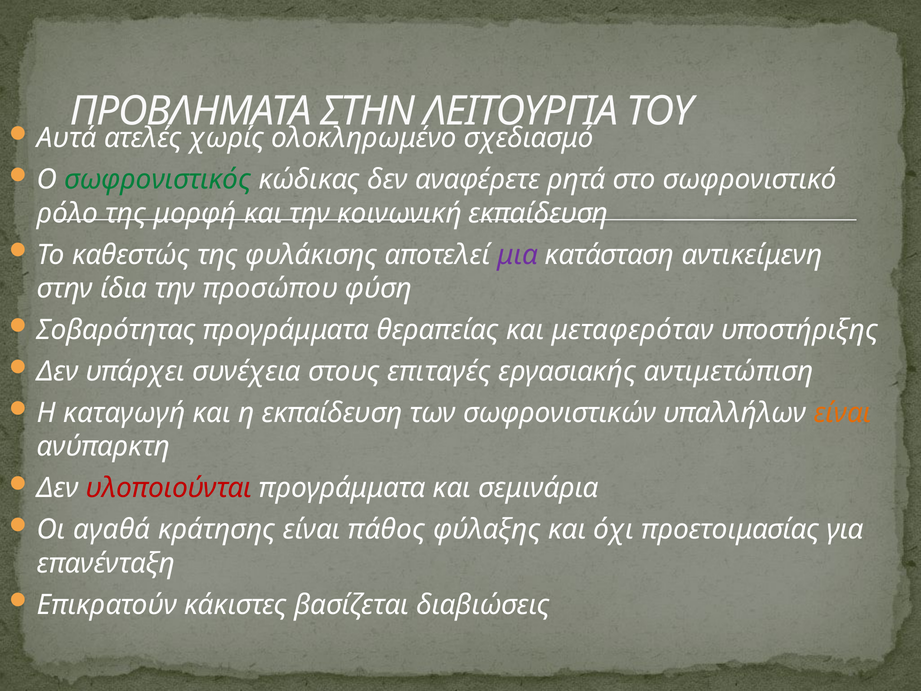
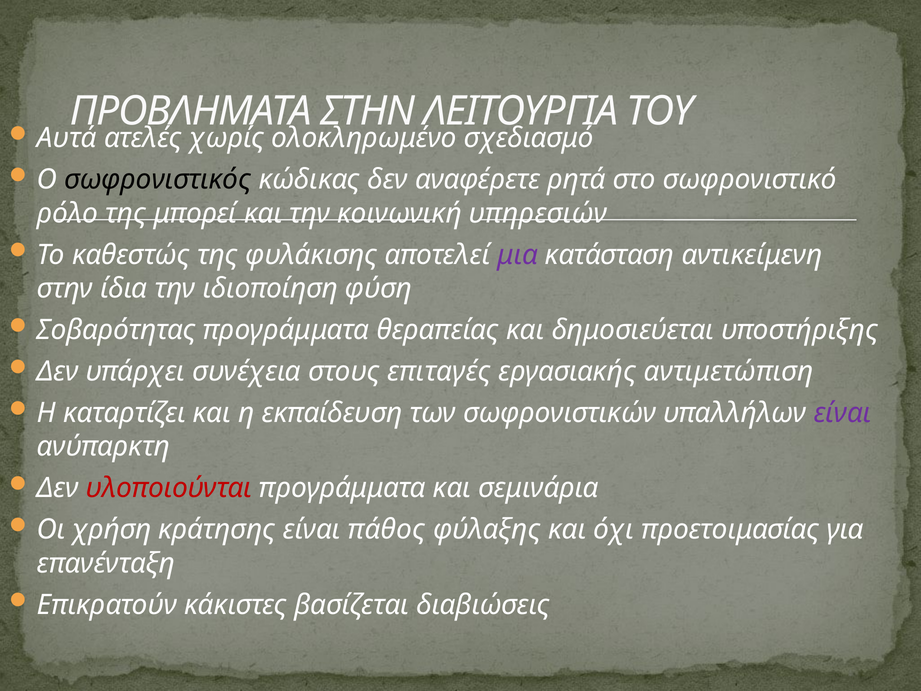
σωφρονιστικός colour: green -> black
μορφή: μορφή -> μπορεί
κοινωνική εκπαίδευση: εκπαίδευση -> υπηρεσιών
προσώπου: προσώπου -> ιδιοποίηση
μεταφερόταν: μεταφερόταν -> δημοσιεύεται
καταγωγή: καταγωγή -> καταρτίζει
είναι at (842, 413) colour: orange -> purple
αγαθά: αγαθά -> χρήση
